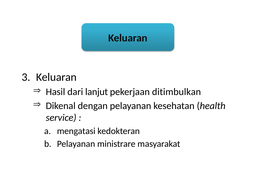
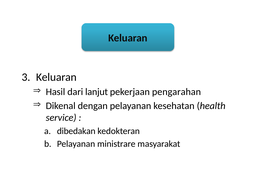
ditimbulkan: ditimbulkan -> pengarahan
mengatasi: mengatasi -> dibedakan
